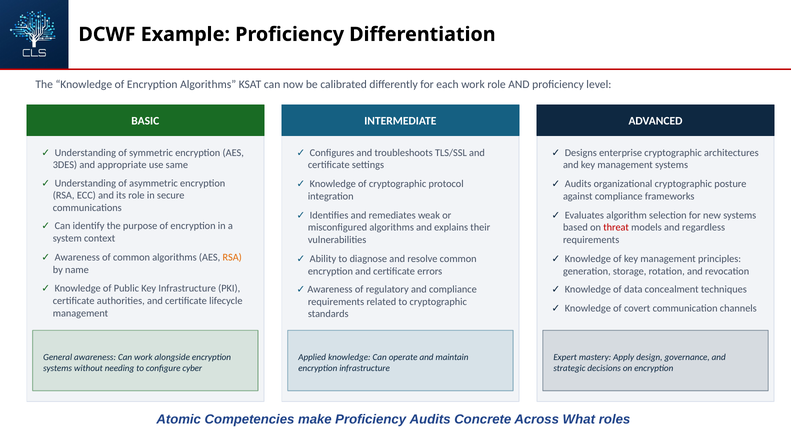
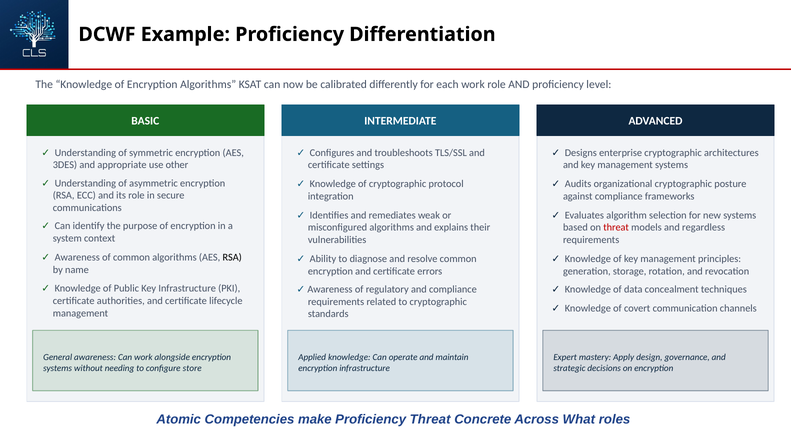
same: same -> other
RSA at (232, 257) colour: orange -> black
cyber: cyber -> store
Proficiency Audits: Audits -> Threat
